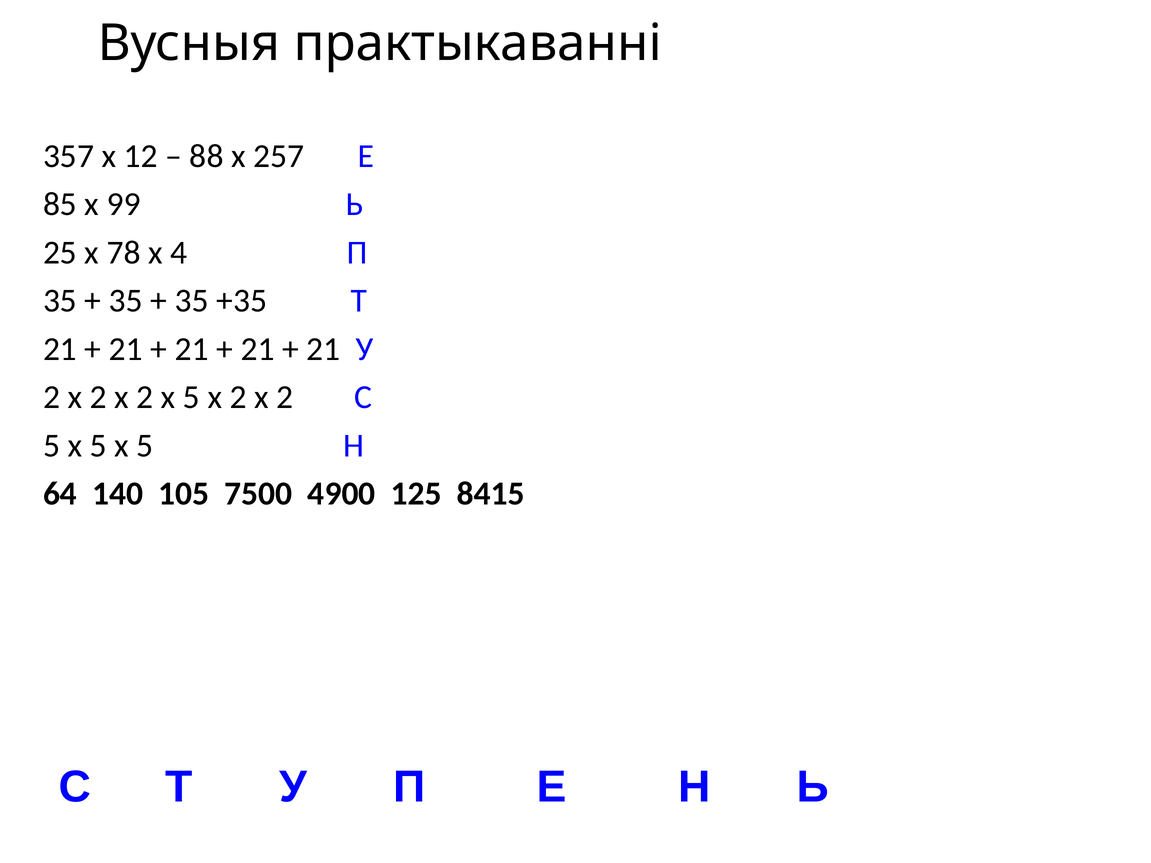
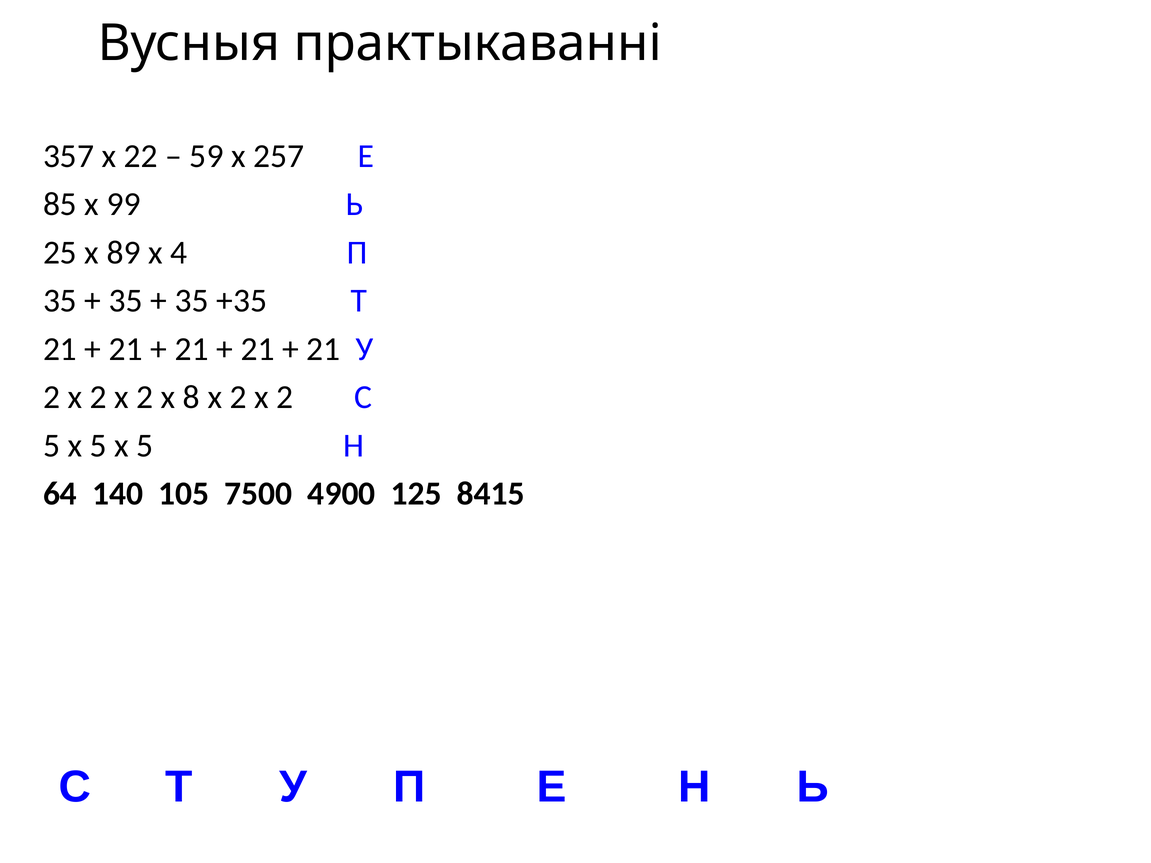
12: 12 -> 22
88: 88 -> 59
78: 78 -> 89
2 х 5: 5 -> 8
